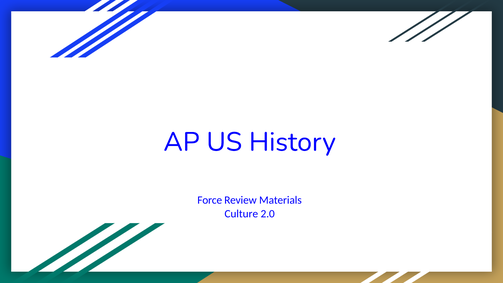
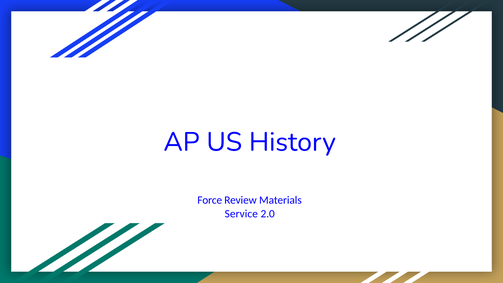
Culture: Culture -> Service
